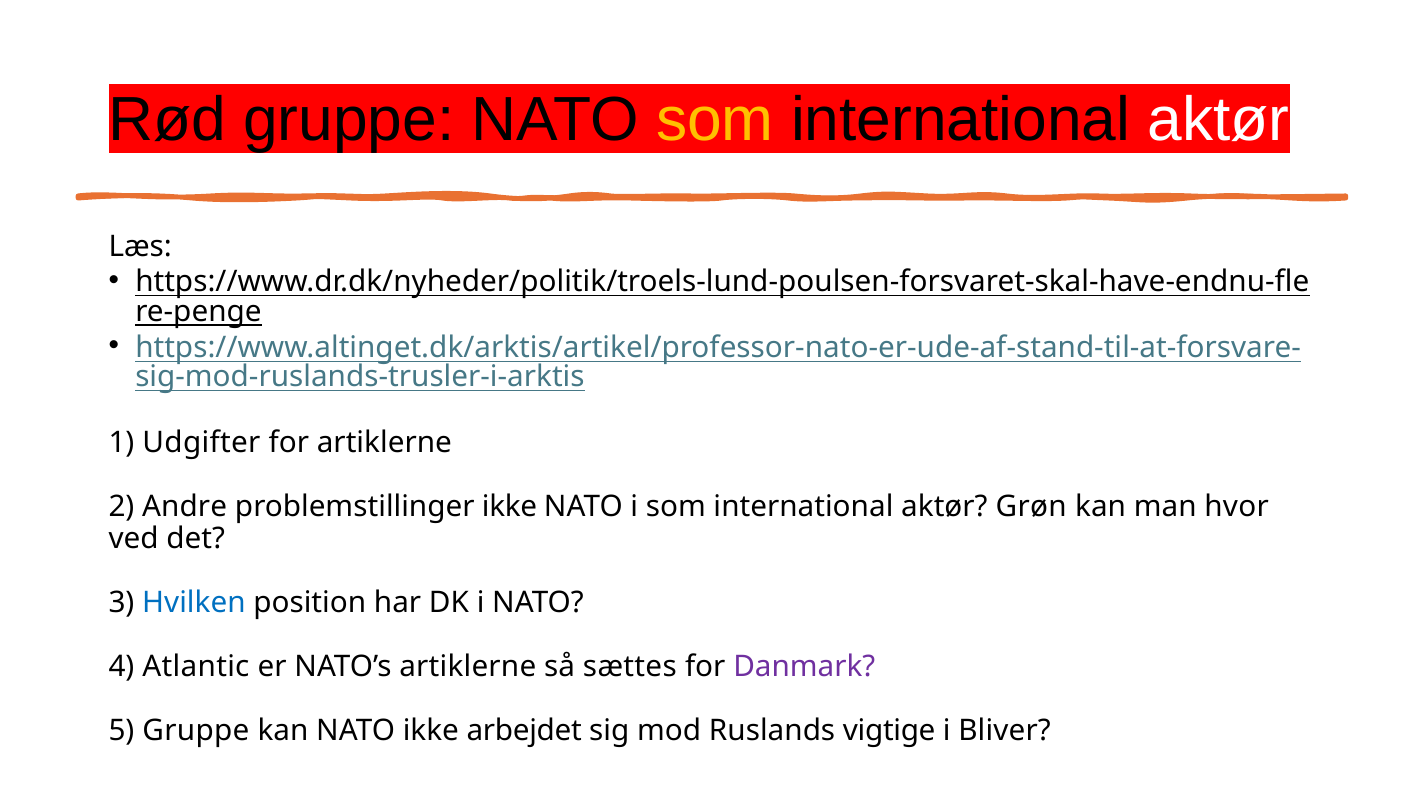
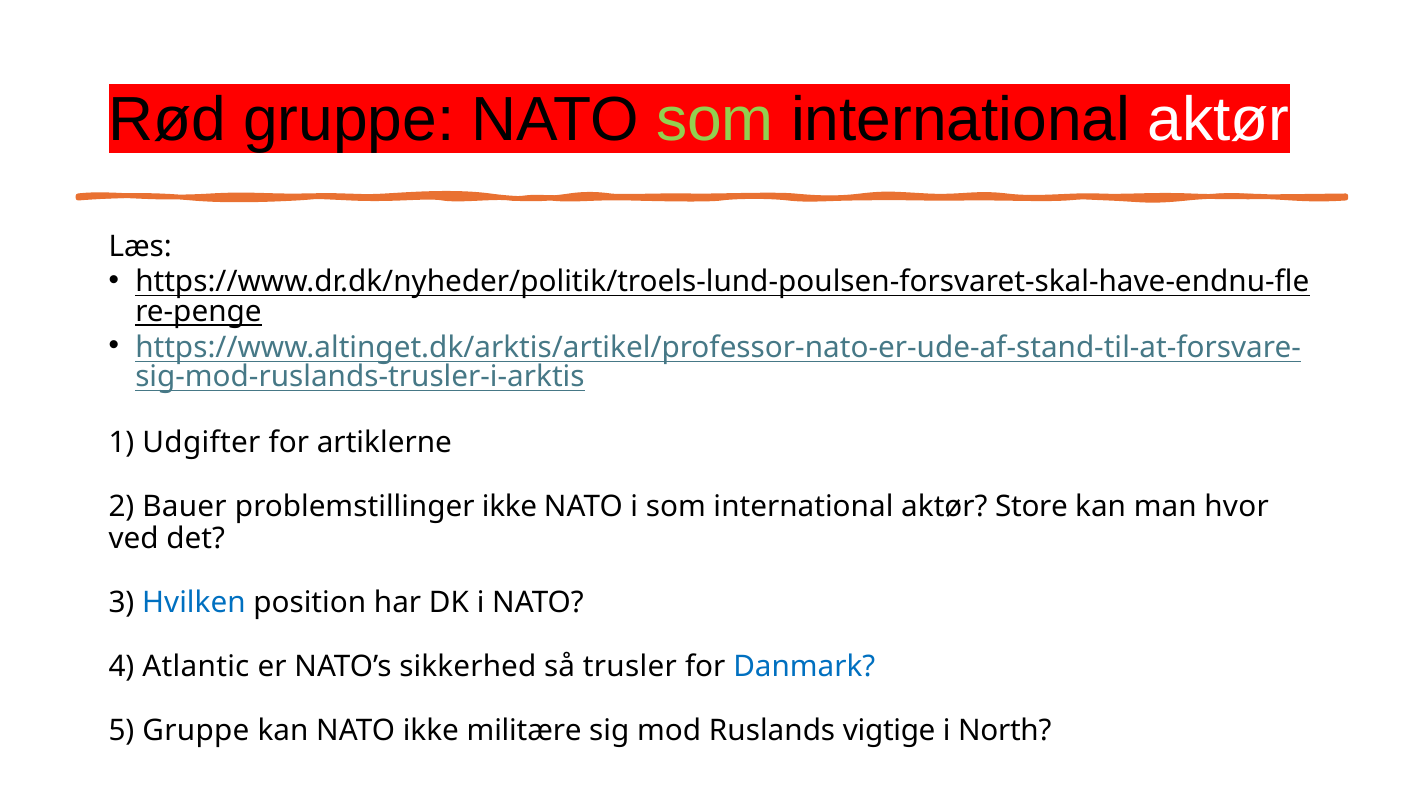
som at (715, 120) colour: yellow -> light green
Andre: Andre -> Bauer
Grøn: Grøn -> Store
NATO’s artiklerne: artiklerne -> sikkerhed
sættes: sættes -> trusler
Danmark colour: purple -> blue
arbejdet: arbejdet -> militære
Bliver: Bliver -> North
